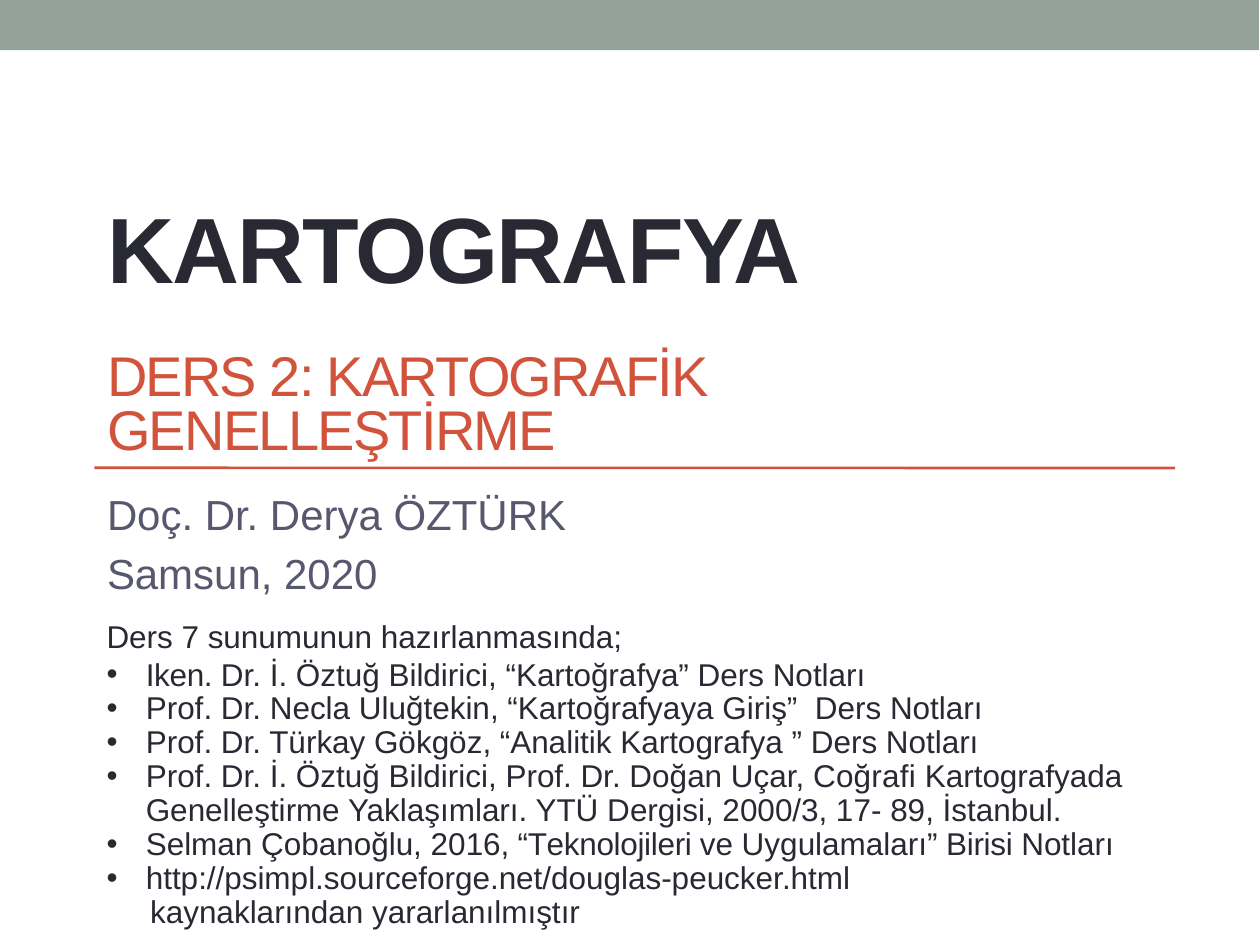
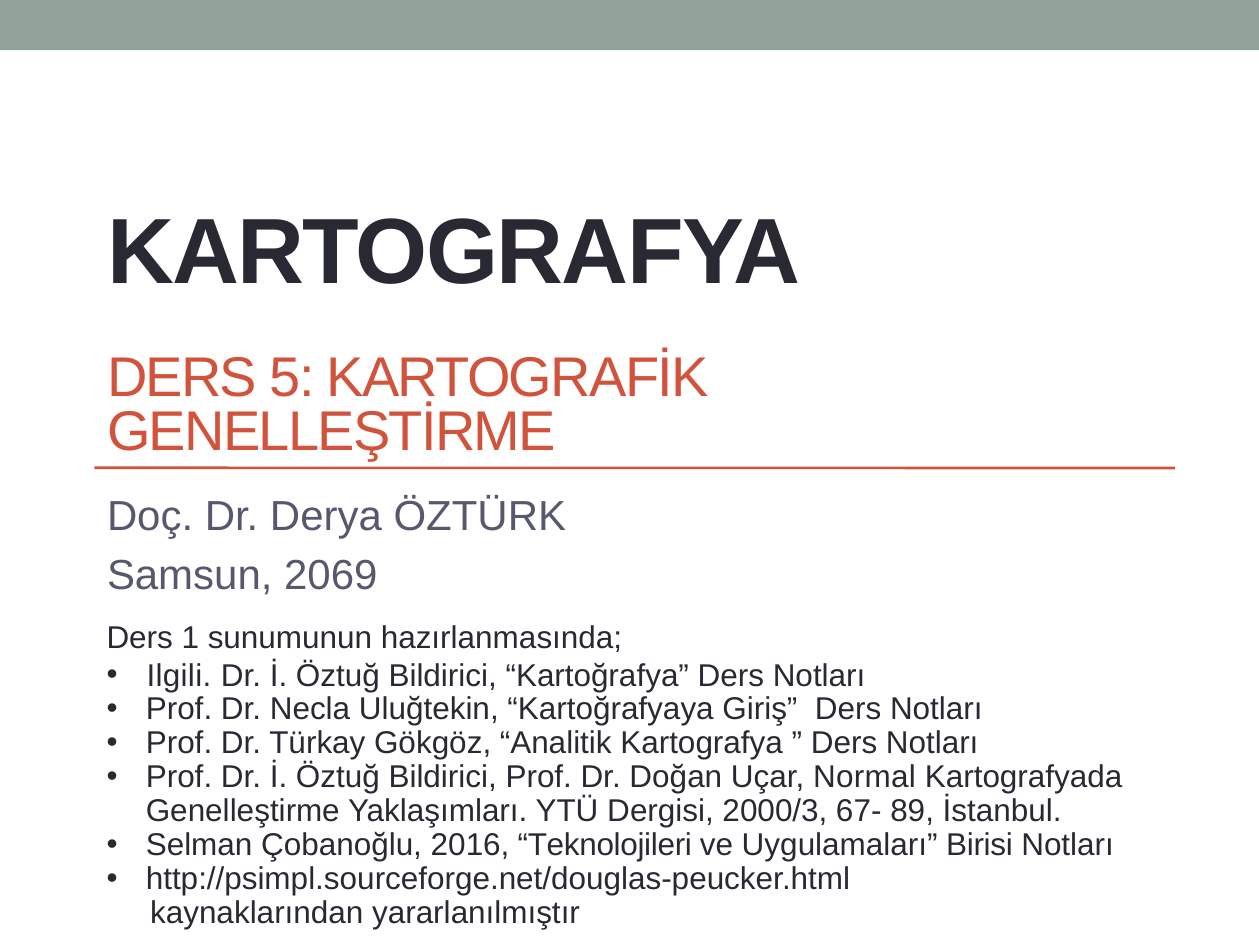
2: 2 -> 5
2020: 2020 -> 2069
7: 7 -> 1
Iken: Iken -> Ilgili
Coğrafi: Coğrafi -> Normal
17-: 17- -> 67-
